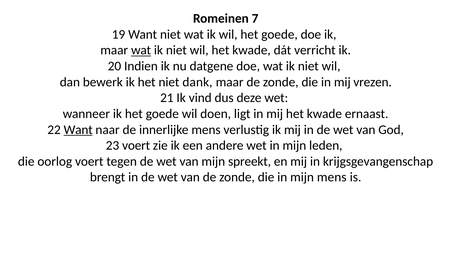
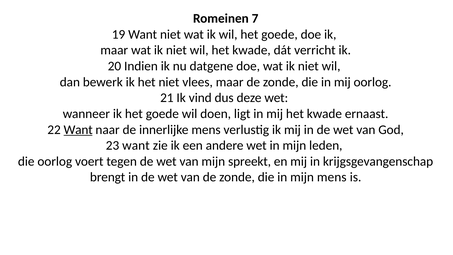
wat at (141, 50) underline: present -> none
dank: dank -> vlees
mij vrezen: vrezen -> oorlog
23 voert: voert -> want
